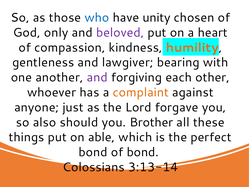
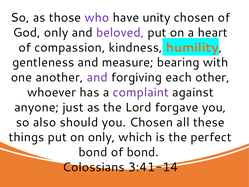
who colour: blue -> purple
lawgiver: lawgiver -> measure
complaint colour: orange -> purple
you Brother: Brother -> Chosen
on able: able -> only
3:13-14: 3:13-14 -> 3:41-14
